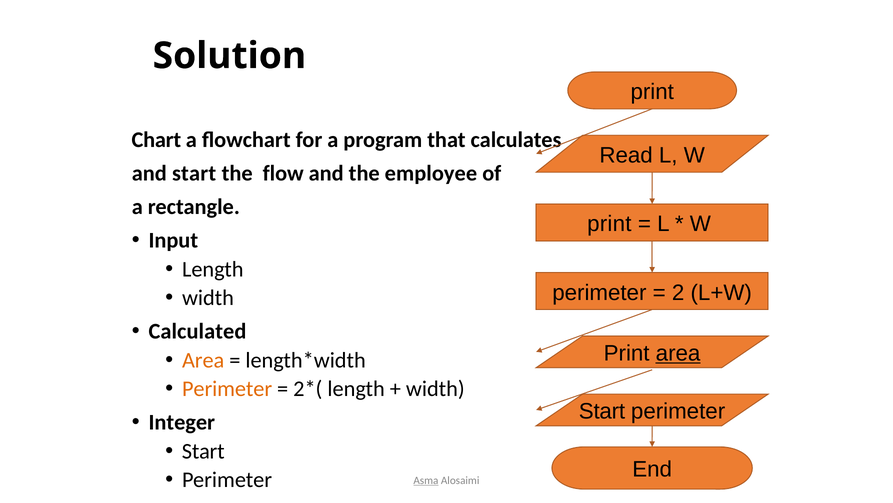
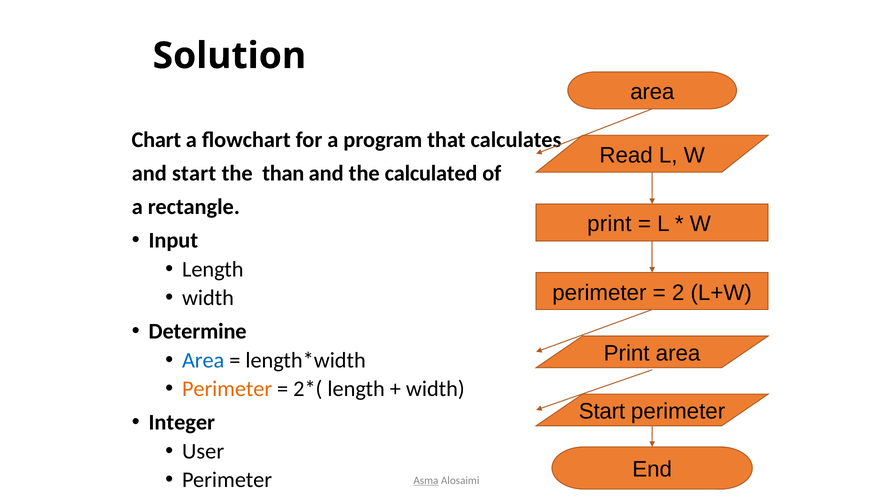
print at (652, 92): print -> area
flow: flow -> than
employee: employee -> calculated
Calculated: Calculated -> Determine
area at (678, 353) underline: present -> none
Area at (203, 360) colour: orange -> blue
Start at (203, 451): Start -> User
